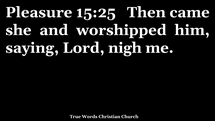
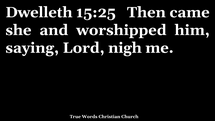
Pleasure: Pleasure -> Dwelleth
